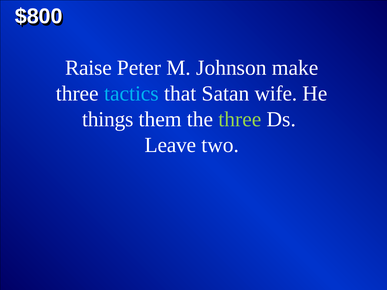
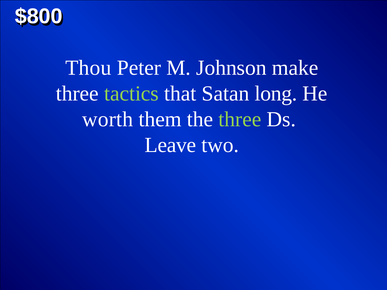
Raise: Raise -> Thou
tactics colour: light blue -> light green
wife: wife -> long
things: things -> worth
